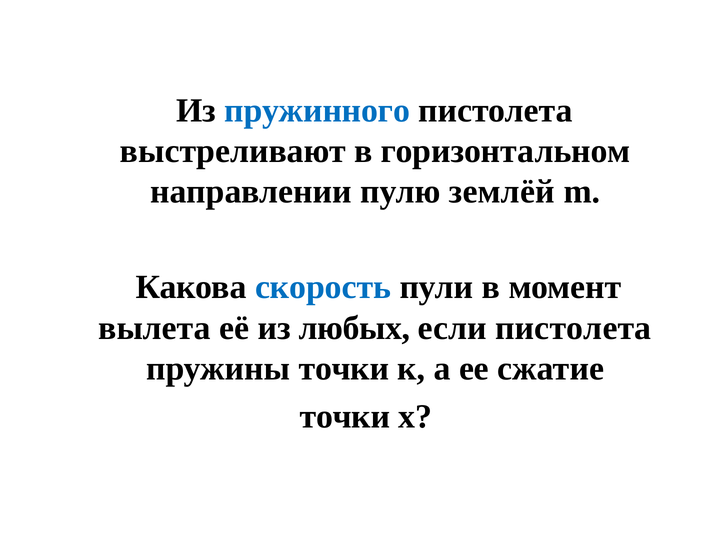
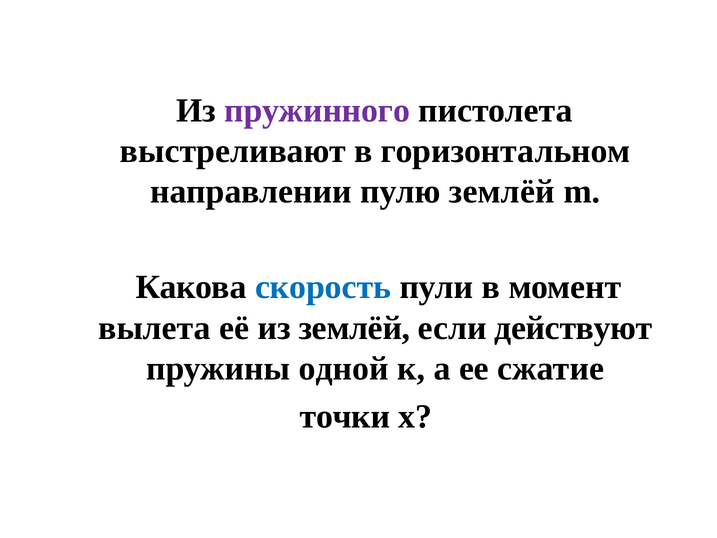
пружинного colour: blue -> purple
из любых: любых -> землёй
если пистолета: пистолета -> действуют
пружины точки: точки -> одной
